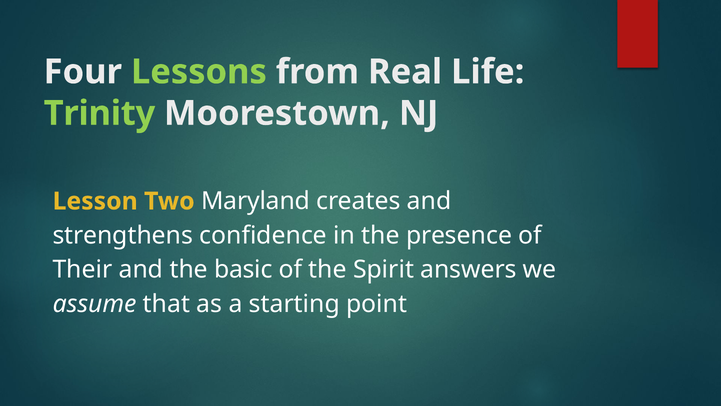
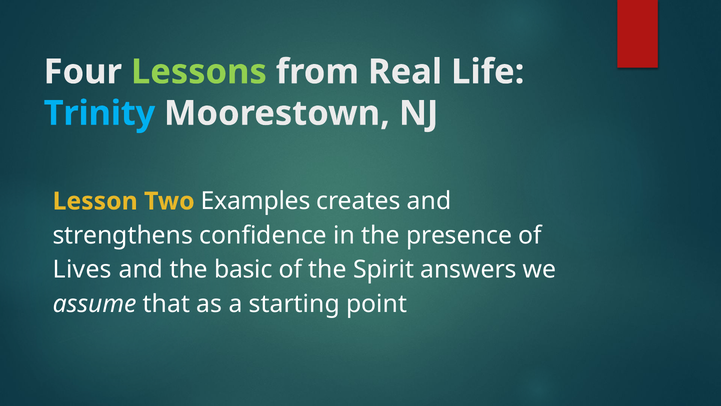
Trinity colour: light green -> light blue
Maryland: Maryland -> Examples
Their: Their -> Lives
